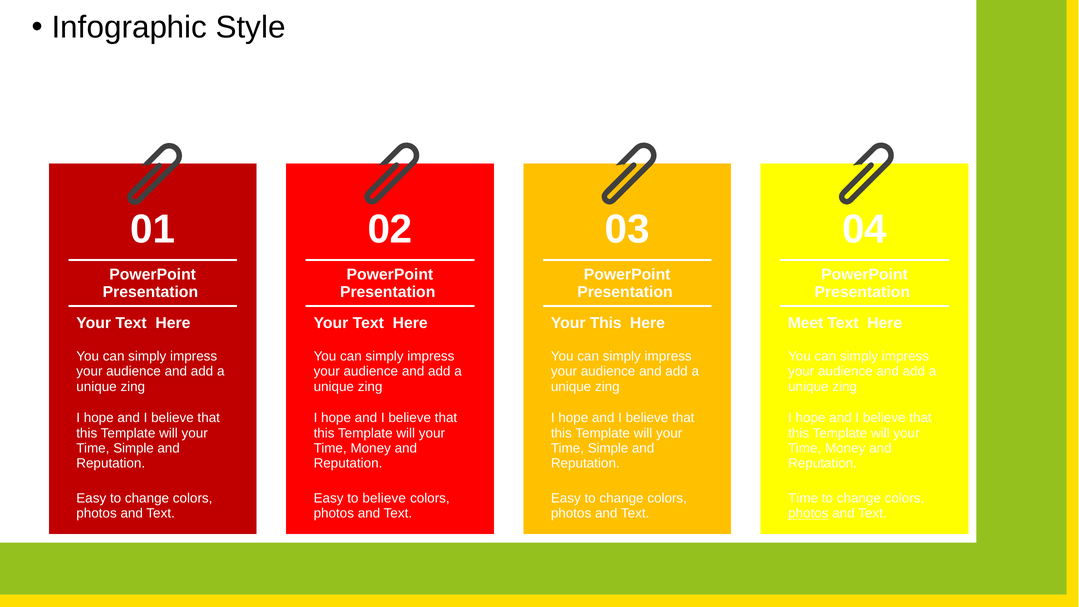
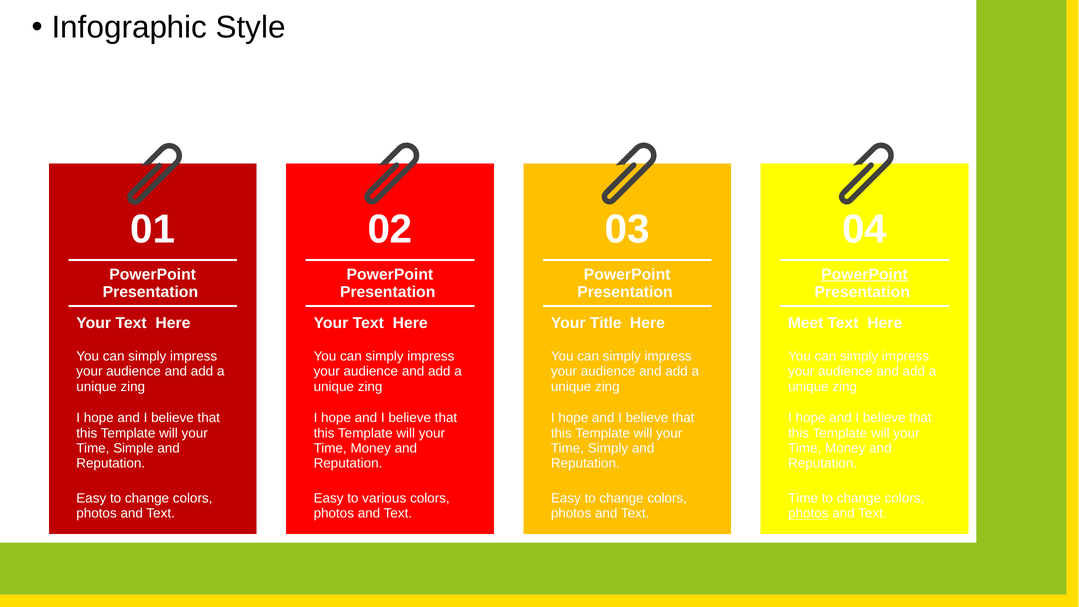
PowerPoint at (864, 274) underline: none -> present
Your This: This -> Title
Simple at (608, 448): Simple -> Simply
to believe: believe -> various
